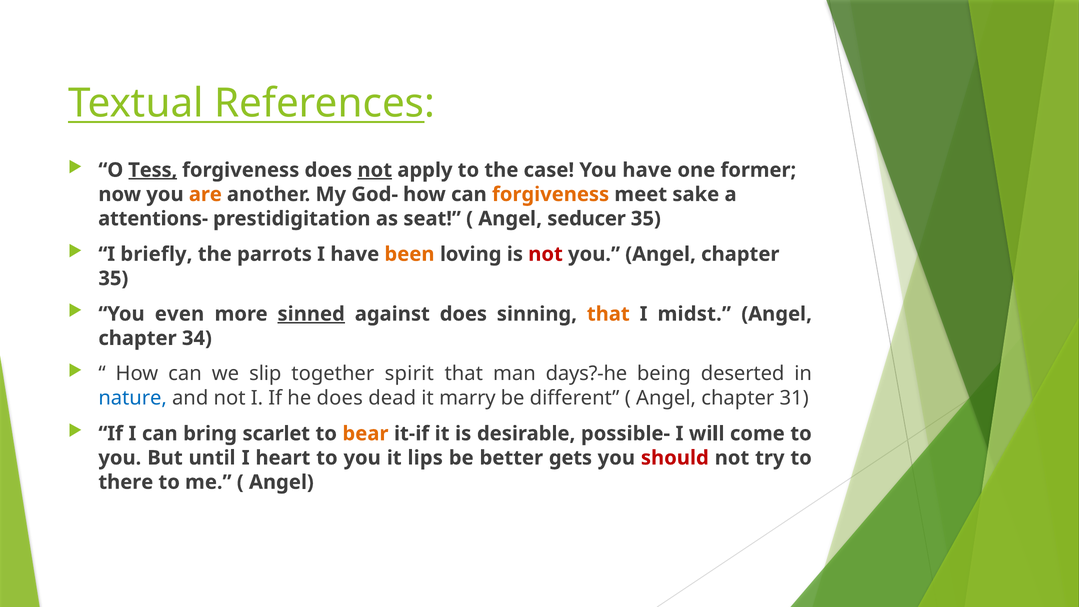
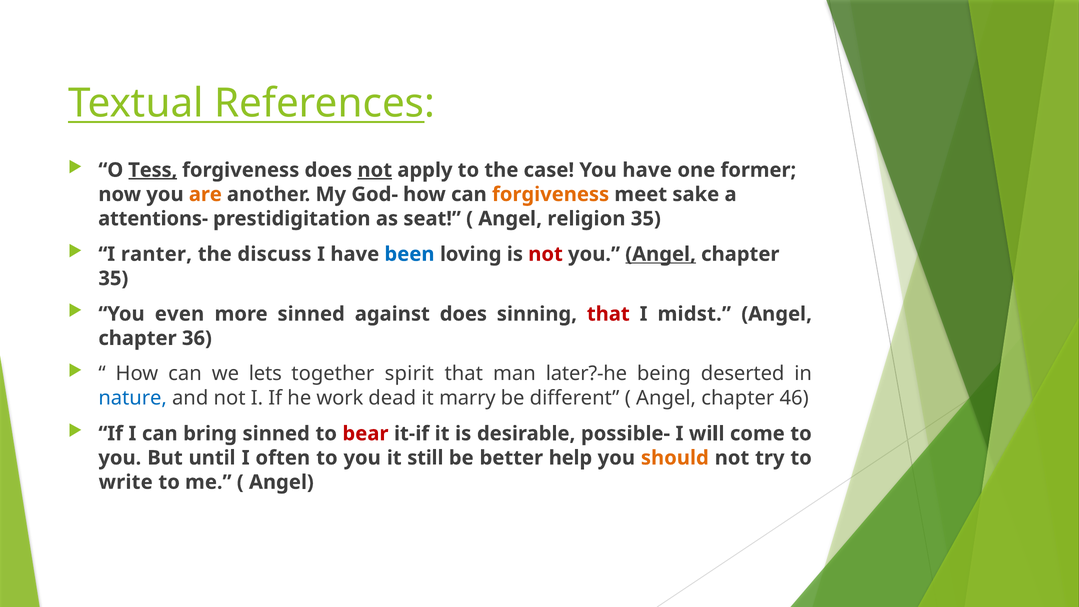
seducer: seducer -> religion
briefly: briefly -> ranter
parrots: parrots -> discuss
been colour: orange -> blue
Angel at (661, 254) underline: none -> present
sinned at (311, 314) underline: present -> none
that at (608, 314) colour: orange -> red
34: 34 -> 36
slip: slip -> lets
days?-he: days?-he -> later?-he
he does: does -> work
31: 31 -> 46
bring scarlet: scarlet -> sinned
bear colour: orange -> red
heart: heart -> often
lips: lips -> still
gets: gets -> help
should colour: red -> orange
there: there -> write
